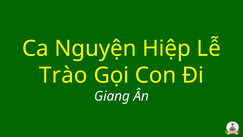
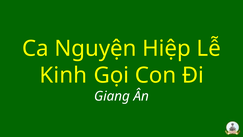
Trào: Trào -> Kinh
